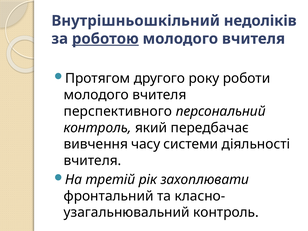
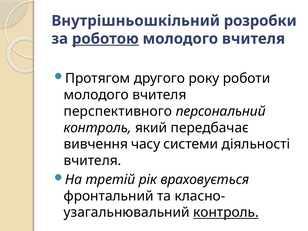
недоліків: недоліків -> розробки
захоплювати: захоплювати -> враховується
контроль at (226, 212) underline: none -> present
